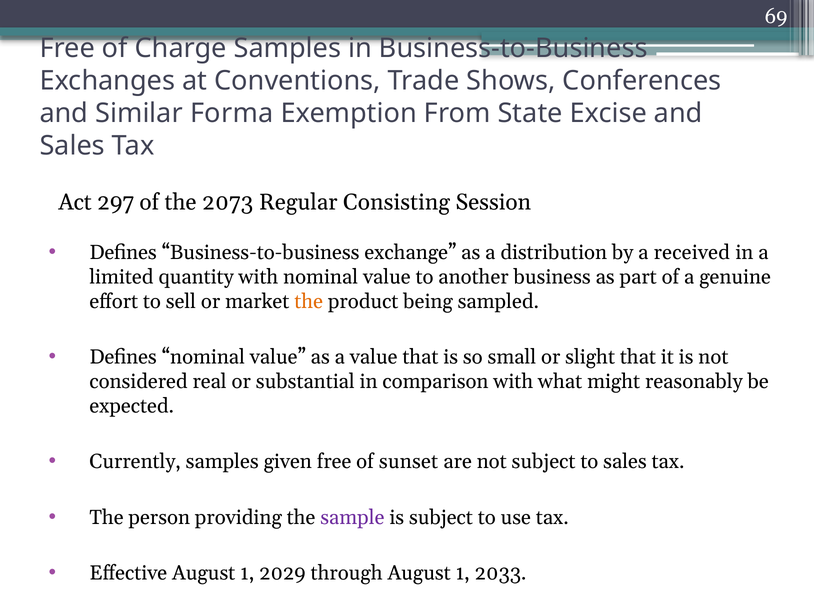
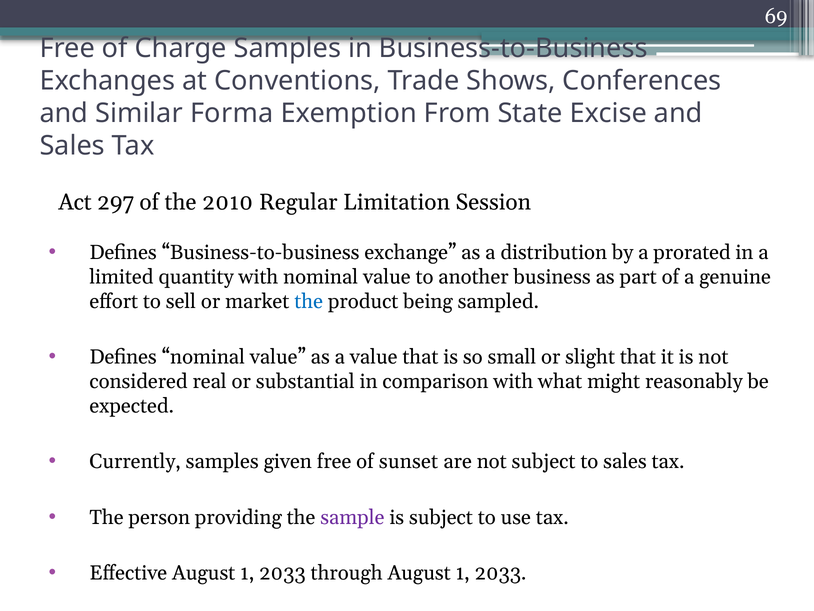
2073: 2073 -> 2010
Consisting: Consisting -> Limitation
received: received -> prorated
the at (309, 301) colour: orange -> blue
Effective August 1 2029: 2029 -> 2033
